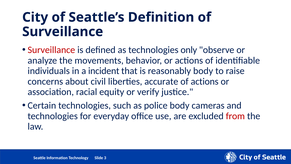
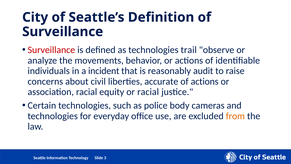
only: only -> trail
reasonably body: body -> audit
or verify: verify -> racial
from colour: red -> orange
